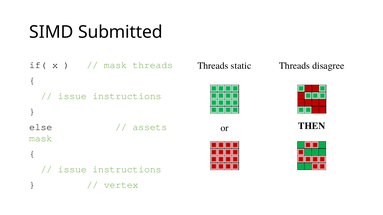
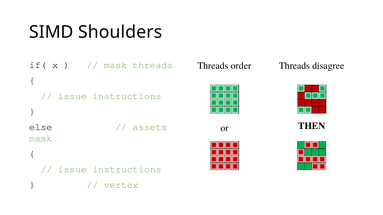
Submitted: Submitted -> Shoulders
static: static -> order
